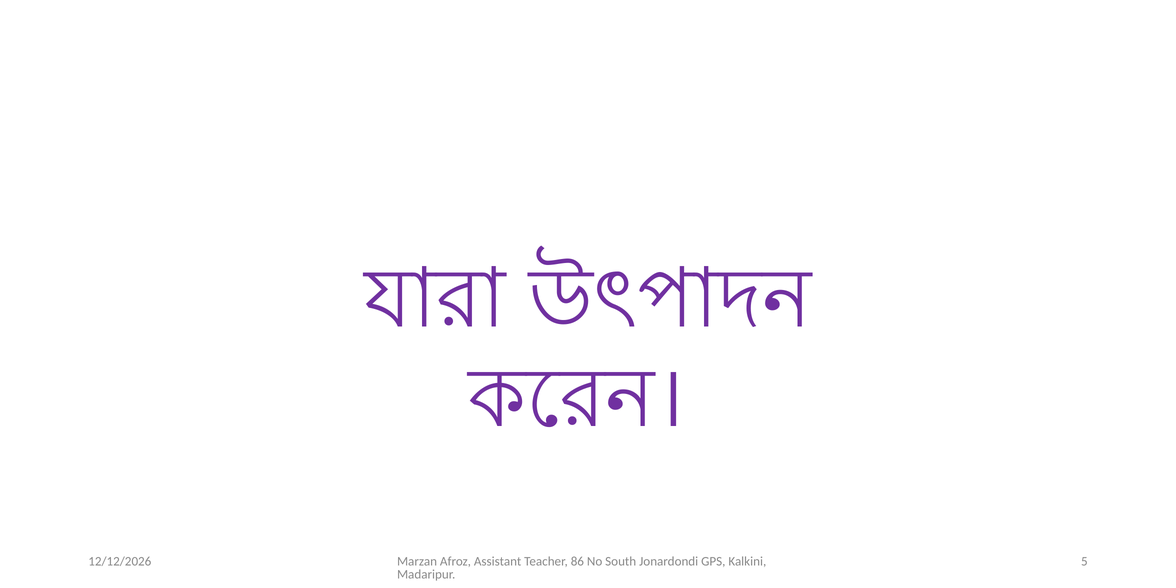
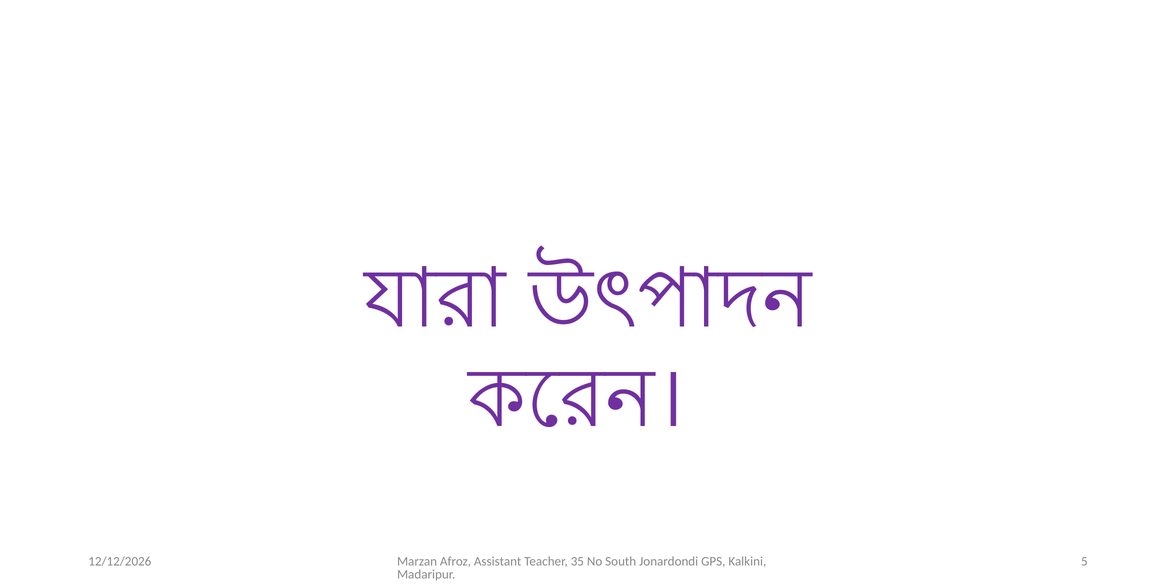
86: 86 -> 35
